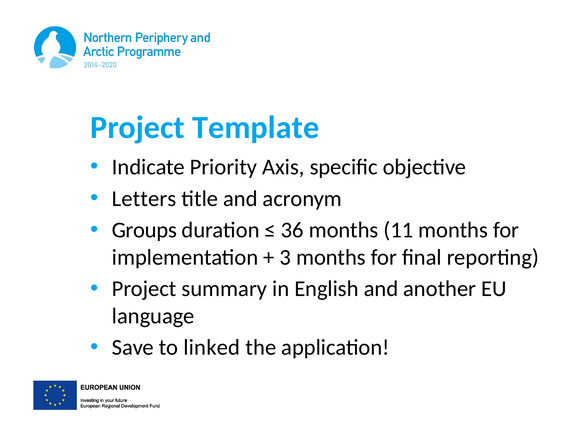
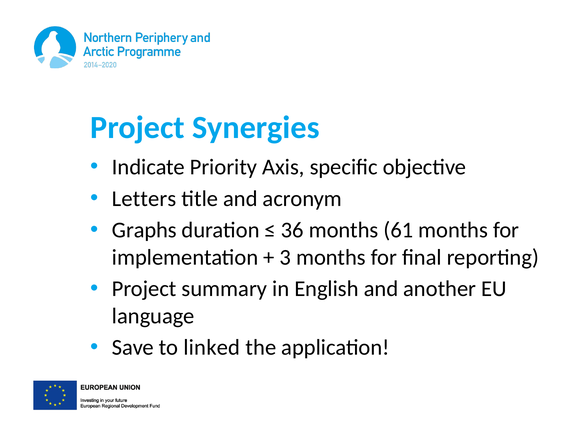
Template: Template -> Synergies
Groups: Groups -> Graphs
11: 11 -> 61
